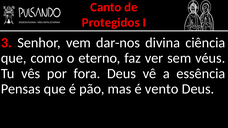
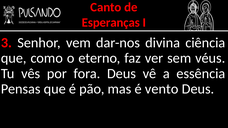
Protegidos: Protegidos -> Esperanças
